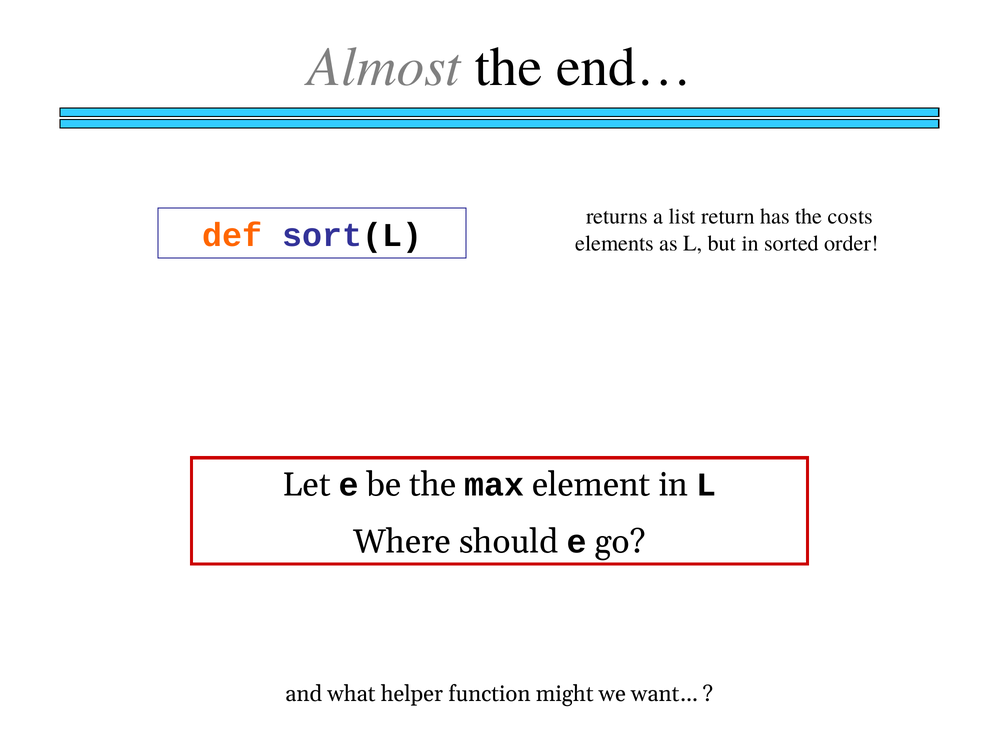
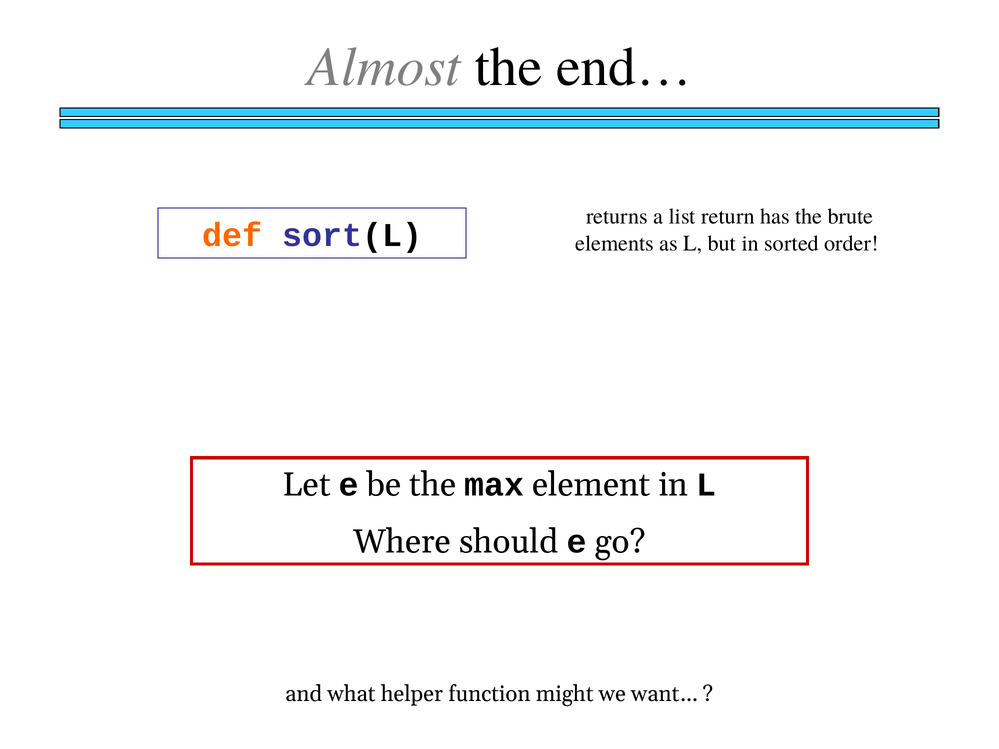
costs: costs -> brute
